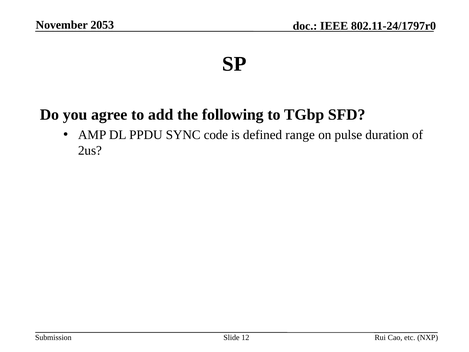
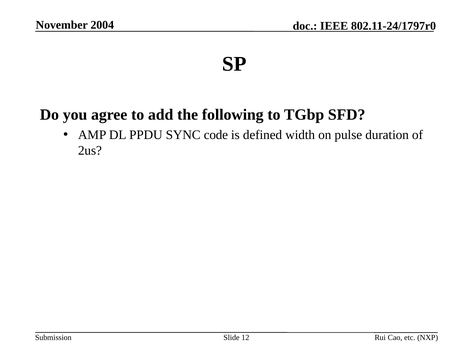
2053: 2053 -> 2004
range: range -> width
